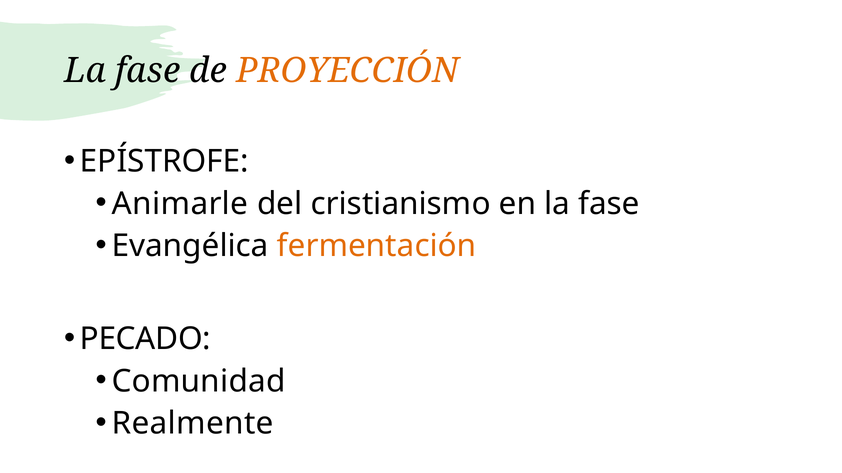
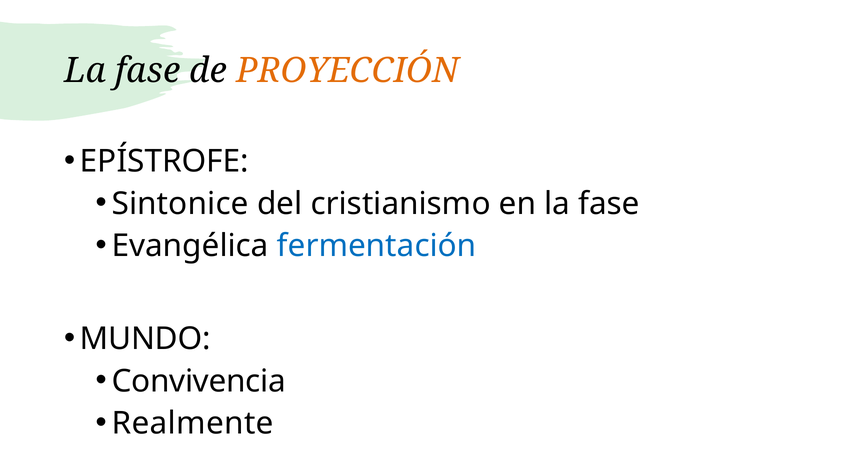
Animarle: Animarle -> Sintonice
fermentación colour: orange -> blue
PECADO: PECADO -> MUNDO
Comunidad: Comunidad -> Convivencia
